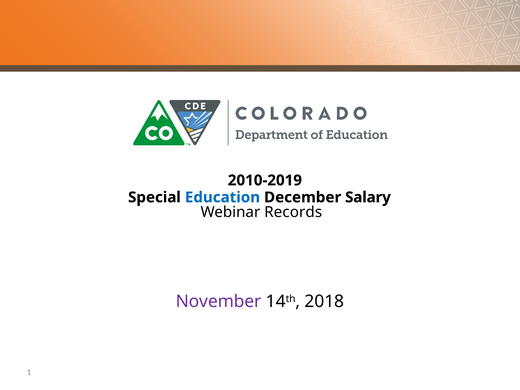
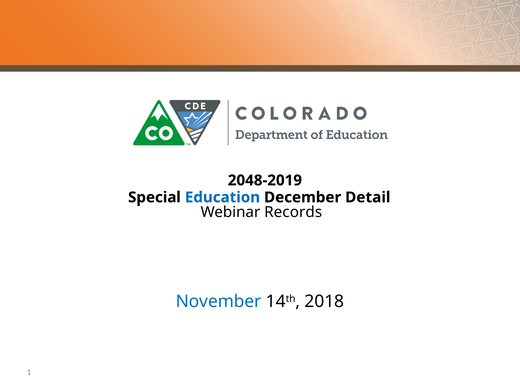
2010-2019: 2010-2019 -> 2048-2019
Salary: Salary -> Detail
November colour: purple -> blue
